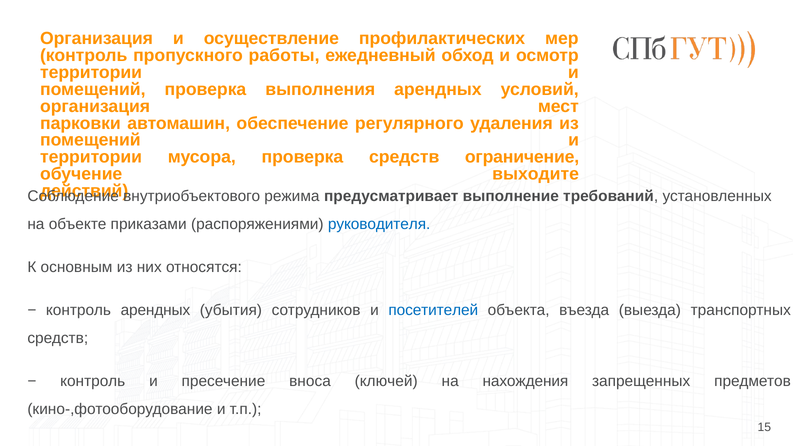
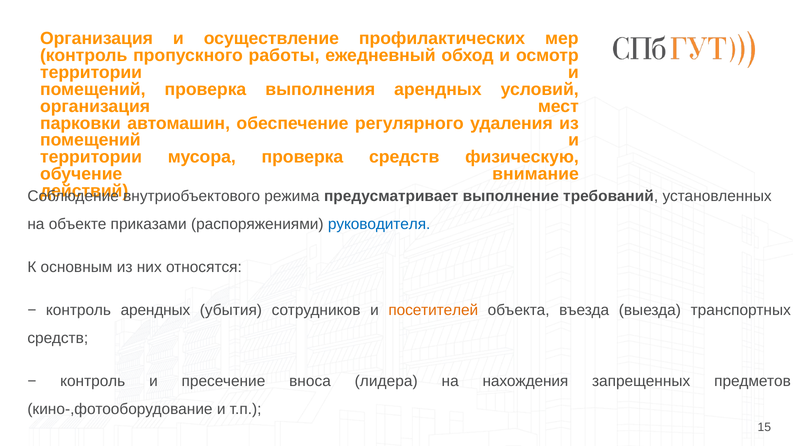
ограничение: ограничение -> физическую
выходите: выходите -> внимание
посетителей colour: blue -> orange
ключей: ключей -> лидера
